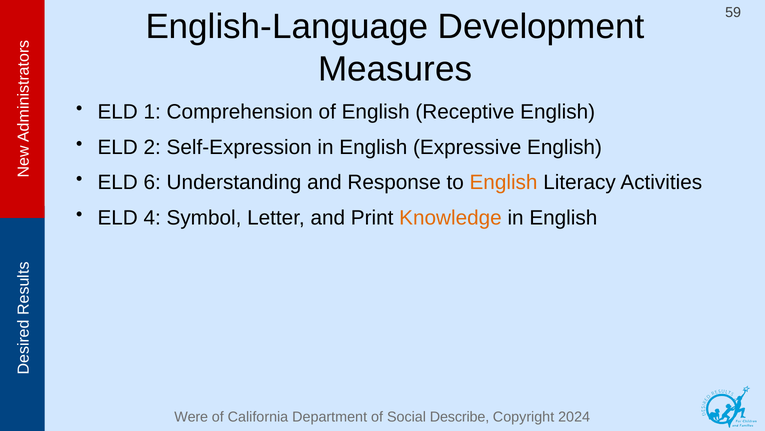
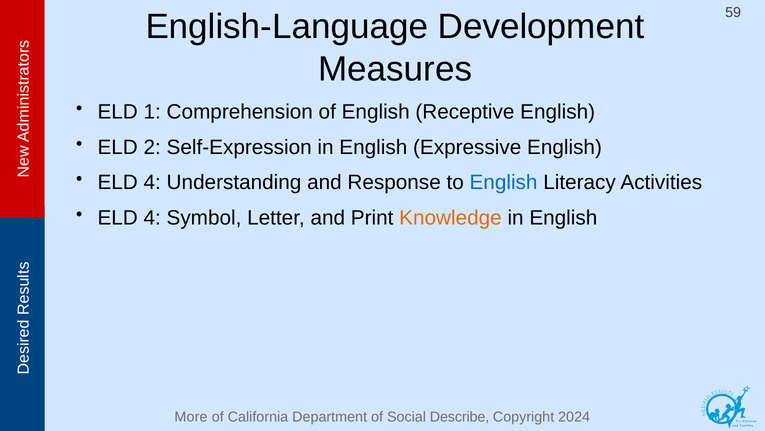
6 at (152, 182): 6 -> 4
English at (504, 182) colour: orange -> blue
Were: Were -> More
